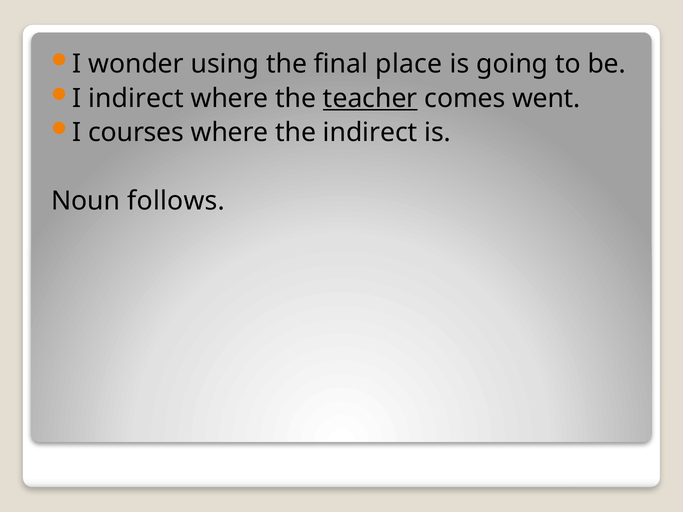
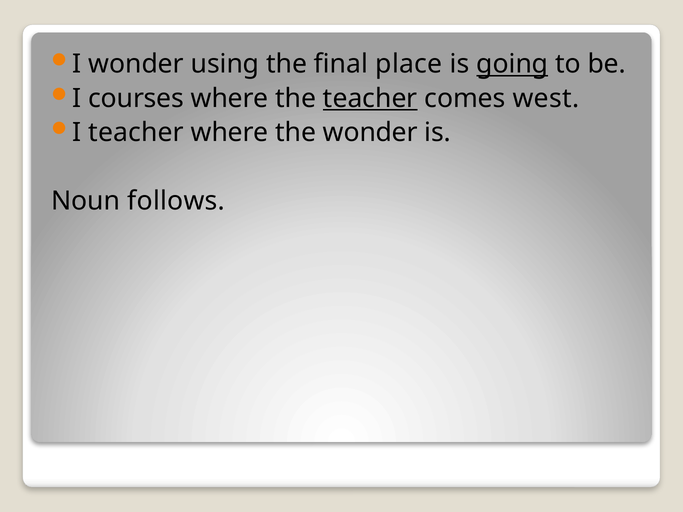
going underline: none -> present
I indirect: indirect -> courses
went: went -> west
I courses: courses -> teacher
the indirect: indirect -> wonder
